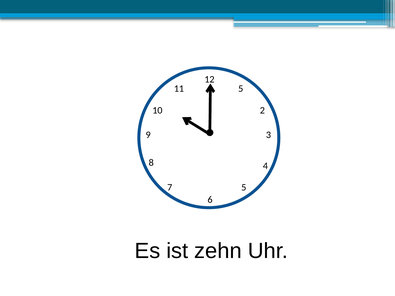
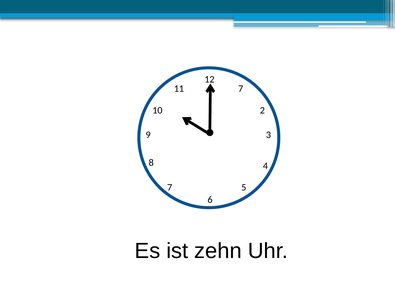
11 5: 5 -> 7
